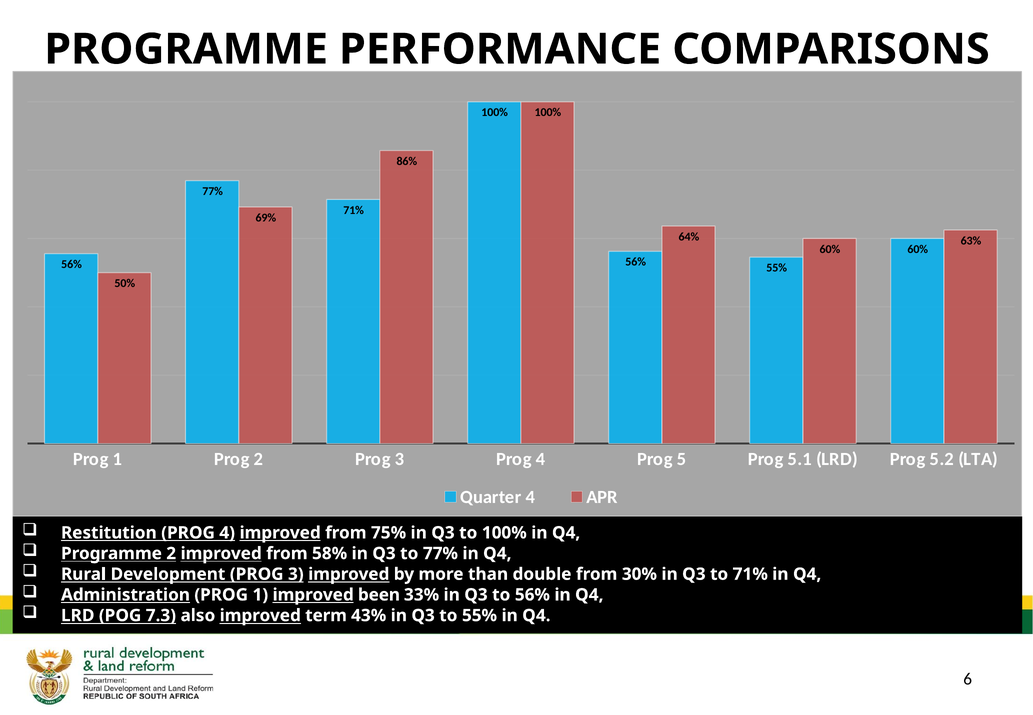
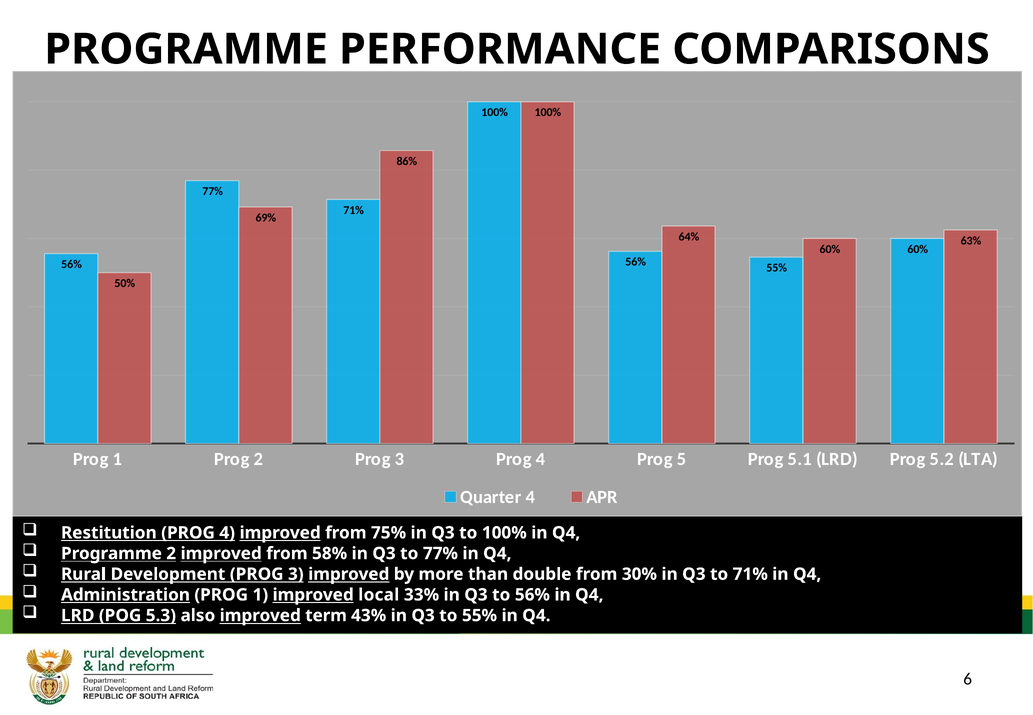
been: been -> local
7.3: 7.3 -> 5.3
